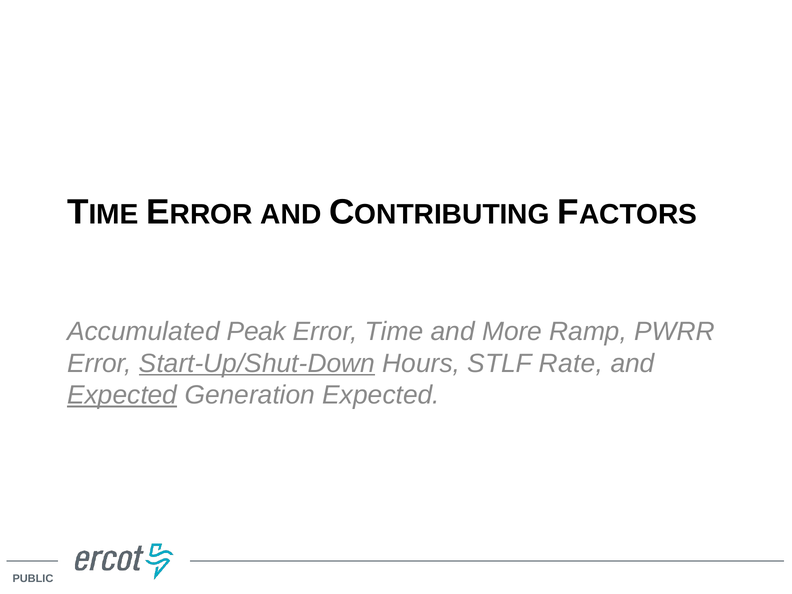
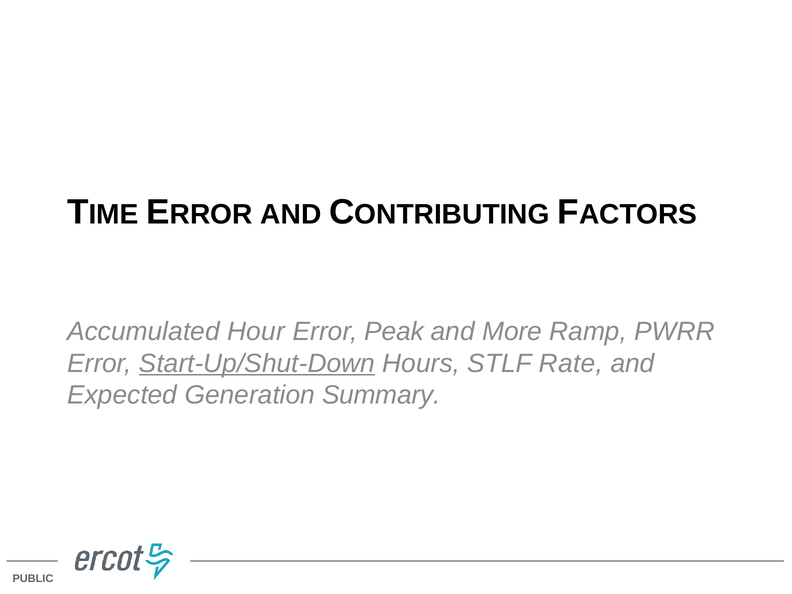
Peak: Peak -> Hour
Time: Time -> Peak
Expected at (122, 395) underline: present -> none
Generation Expected: Expected -> Summary
